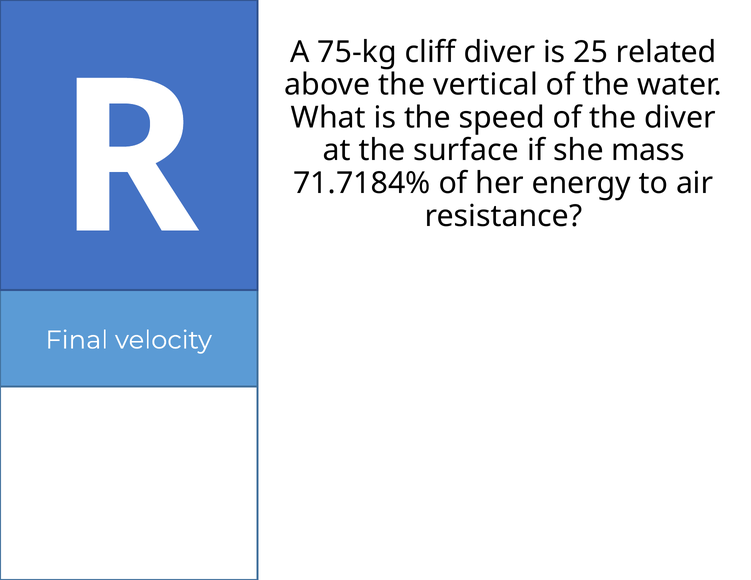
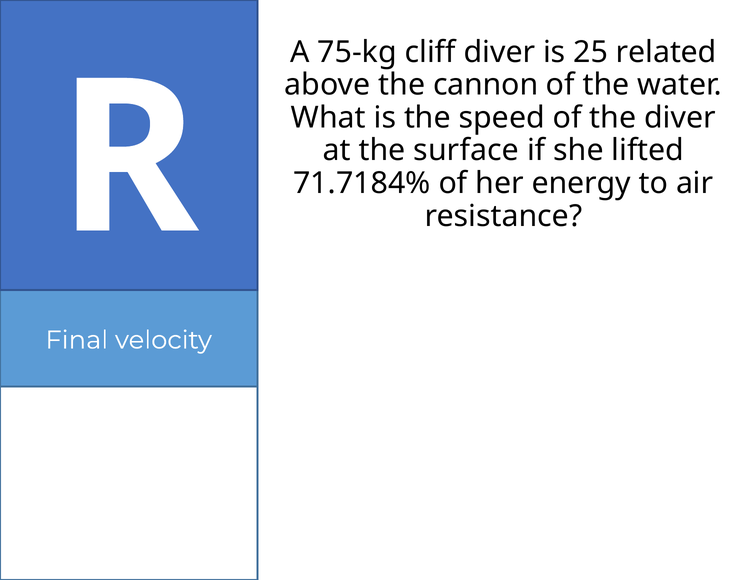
vertical: vertical -> cannon
mass: mass -> lifted
